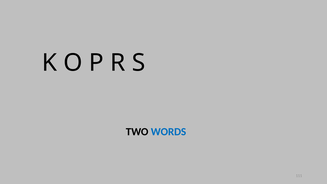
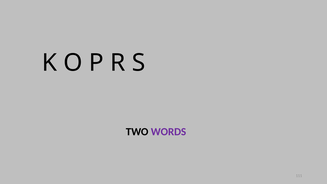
WORDS colour: blue -> purple
